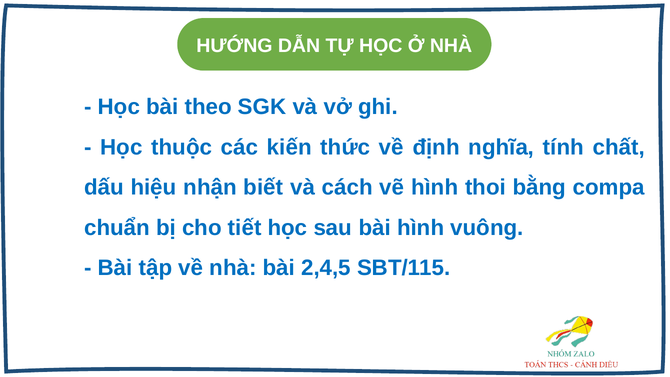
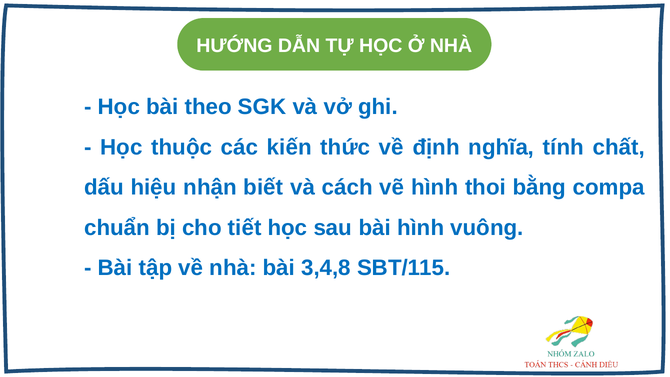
2,4,5: 2,4,5 -> 3,4,8
